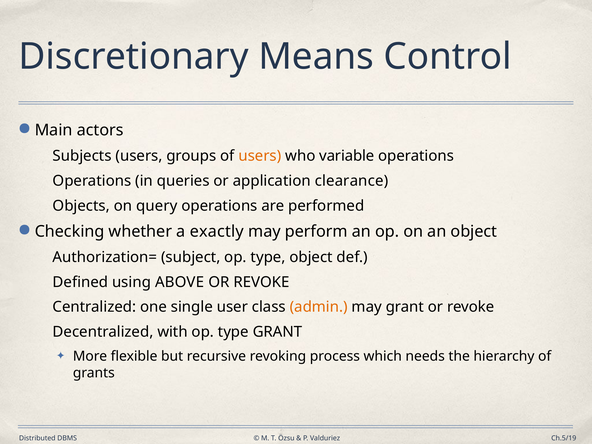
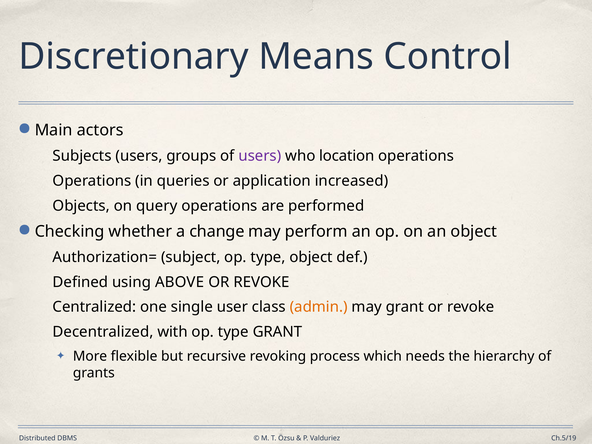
users at (260, 156) colour: orange -> purple
variable: variable -> location
clearance: clearance -> increased
exactly: exactly -> change
